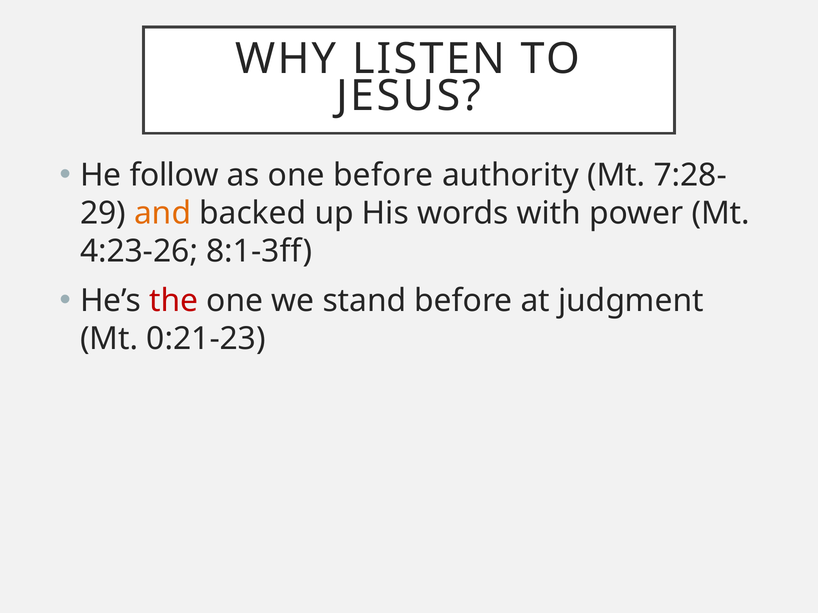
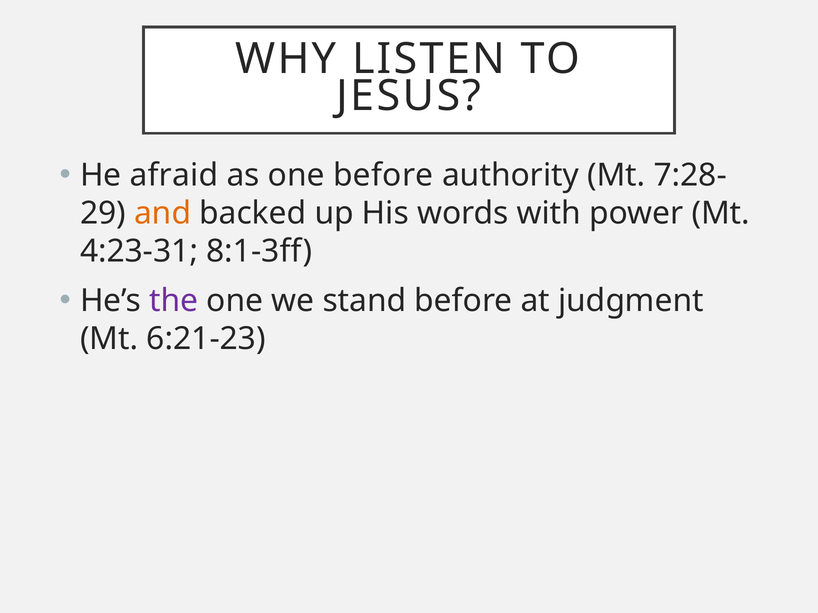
follow: follow -> afraid
4:23-26: 4:23-26 -> 4:23-31
the colour: red -> purple
0:21-23: 0:21-23 -> 6:21-23
